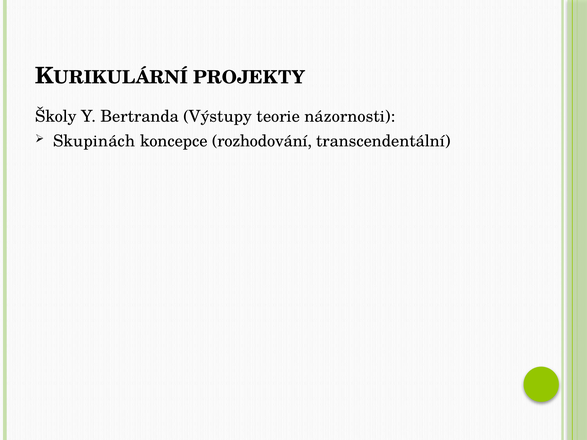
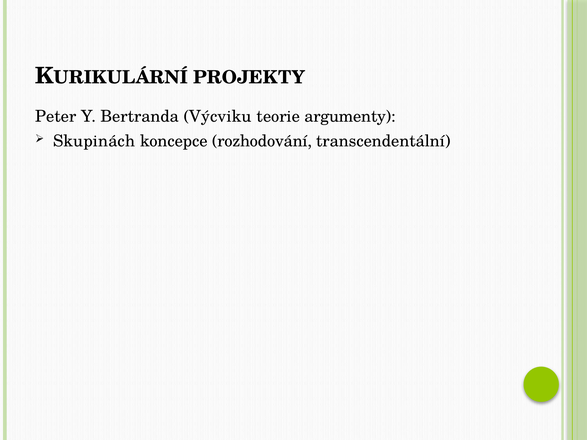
Školy: Školy -> Peter
Výstupy: Výstupy -> Výcviku
názornosti: názornosti -> argumenty
